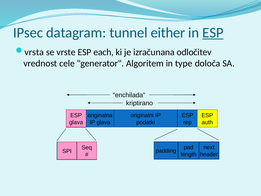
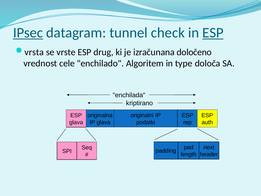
IPsec underline: none -> present
either: either -> check
each: each -> drug
odločitev: odločitev -> določeno
generator: generator -> enchilado
